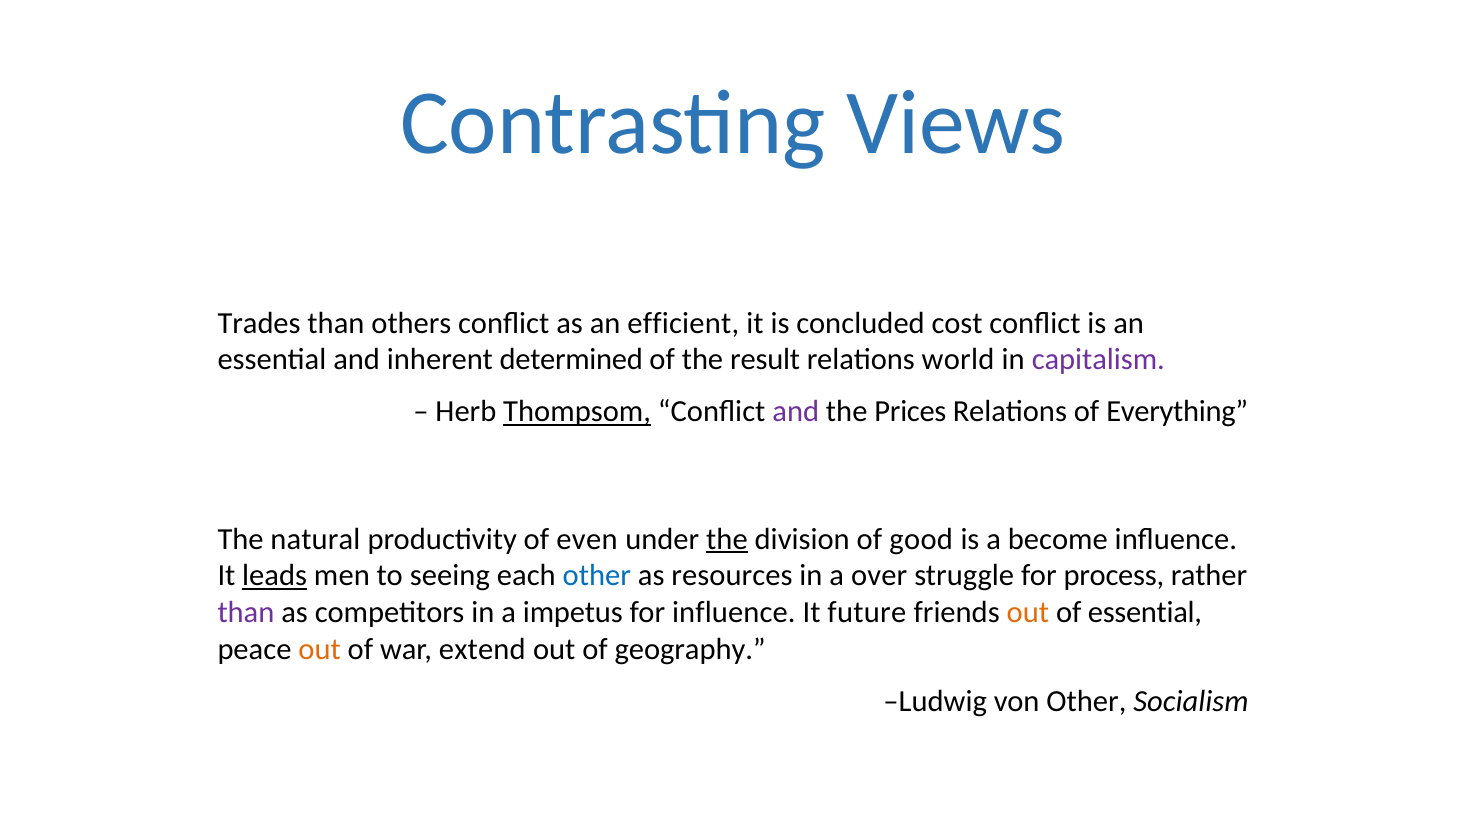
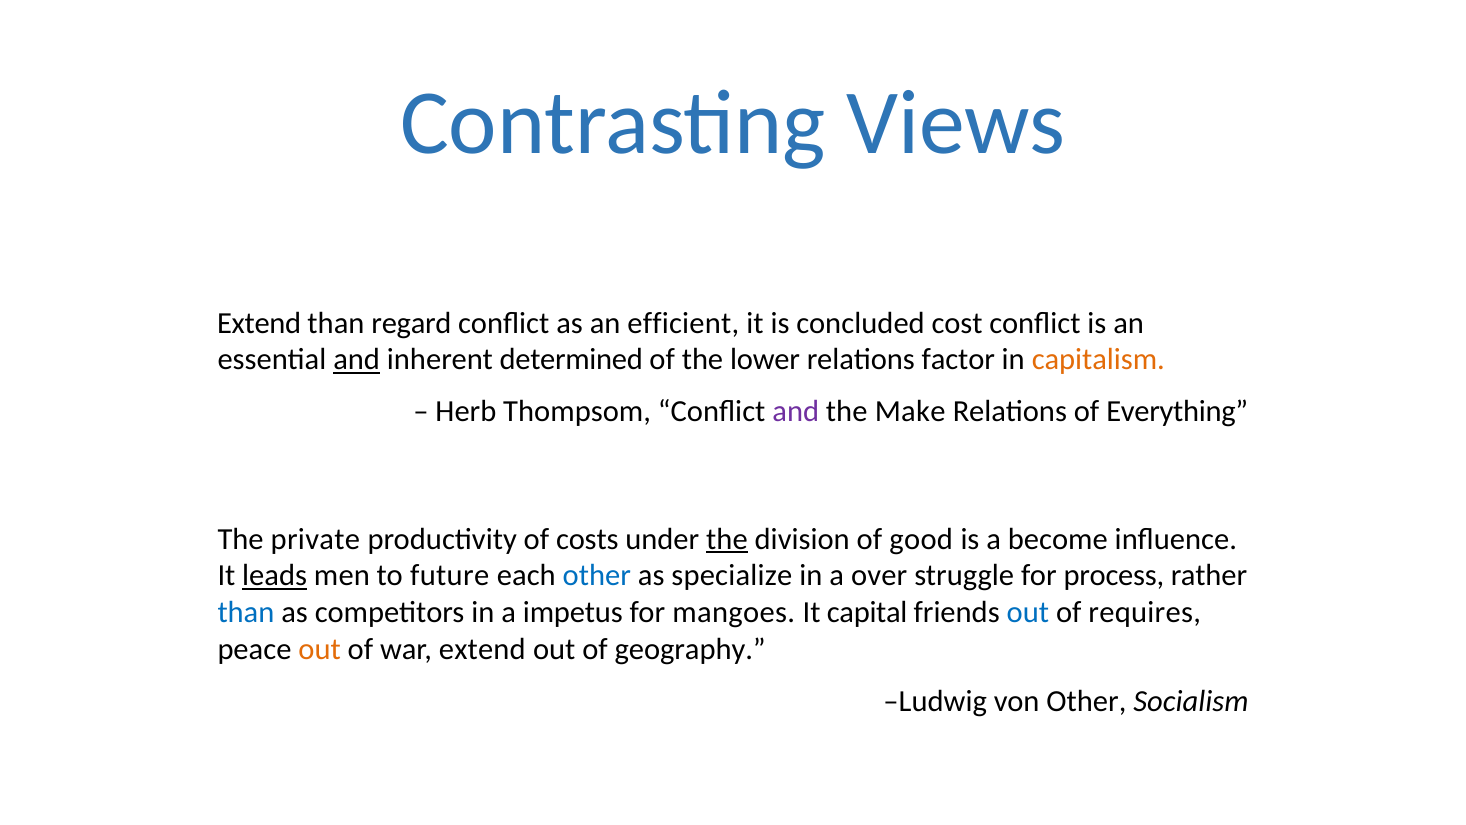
Trades at (259, 323): Trades -> Extend
others: others -> regard
and at (357, 360) underline: none -> present
result: result -> lower
world: world -> factor
capitalism colour: purple -> orange
Thompsom underline: present -> none
Prices: Prices -> Make
natural: natural -> private
even: even -> costs
seeing: seeing -> future
resources: resources -> specialize
than at (246, 612) colour: purple -> blue
for influence: influence -> mangoes
future: future -> capital
out at (1028, 612) colour: orange -> blue
of essential: essential -> requires
